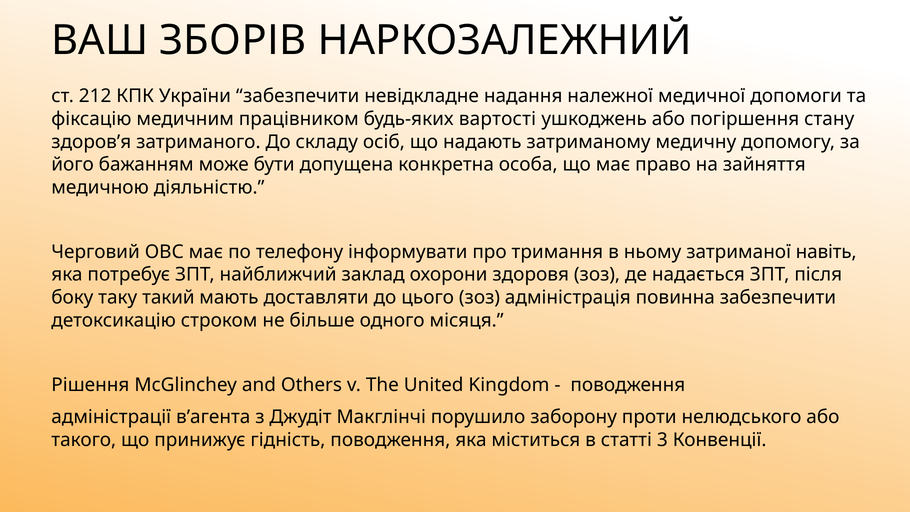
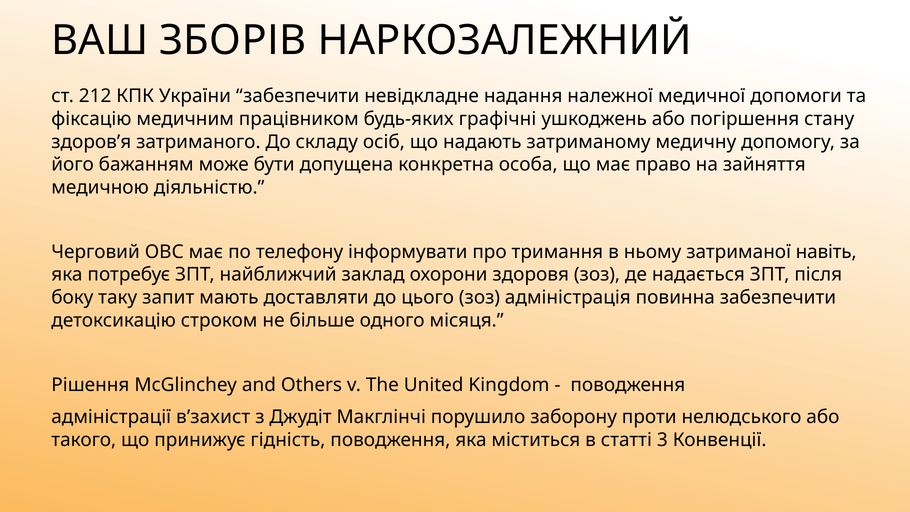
вартості: вартості -> графічні
такий: такий -> запит
в’агента: в’агента -> в’захист
